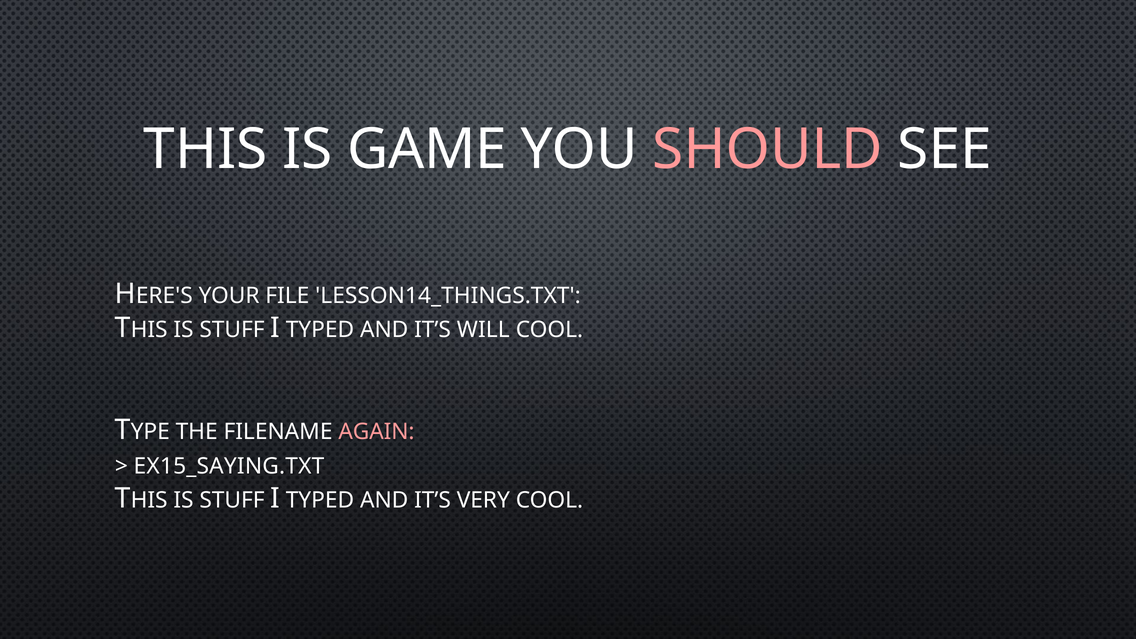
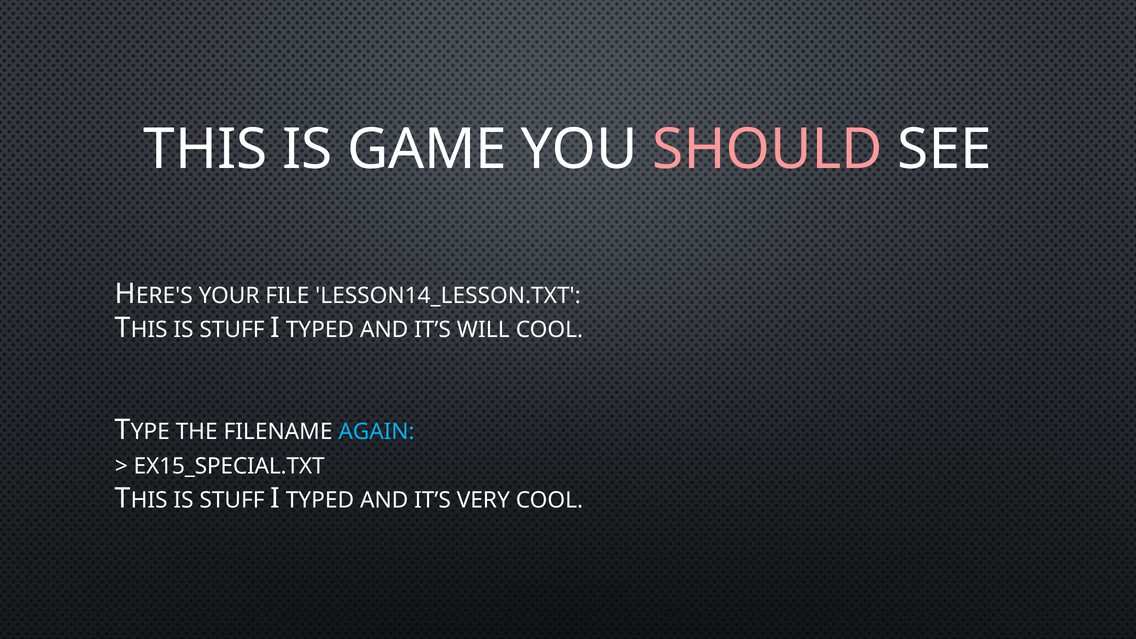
LESSON14_THINGS.TXT: LESSON14_THINGS.TXT -> LESSON14_LESSON.TXT
AGAIN colour: pink -> light blue
EX15_SAYING.TXT: EX15_SAYING.TXT -> EX15_SPECIAL.TXT
